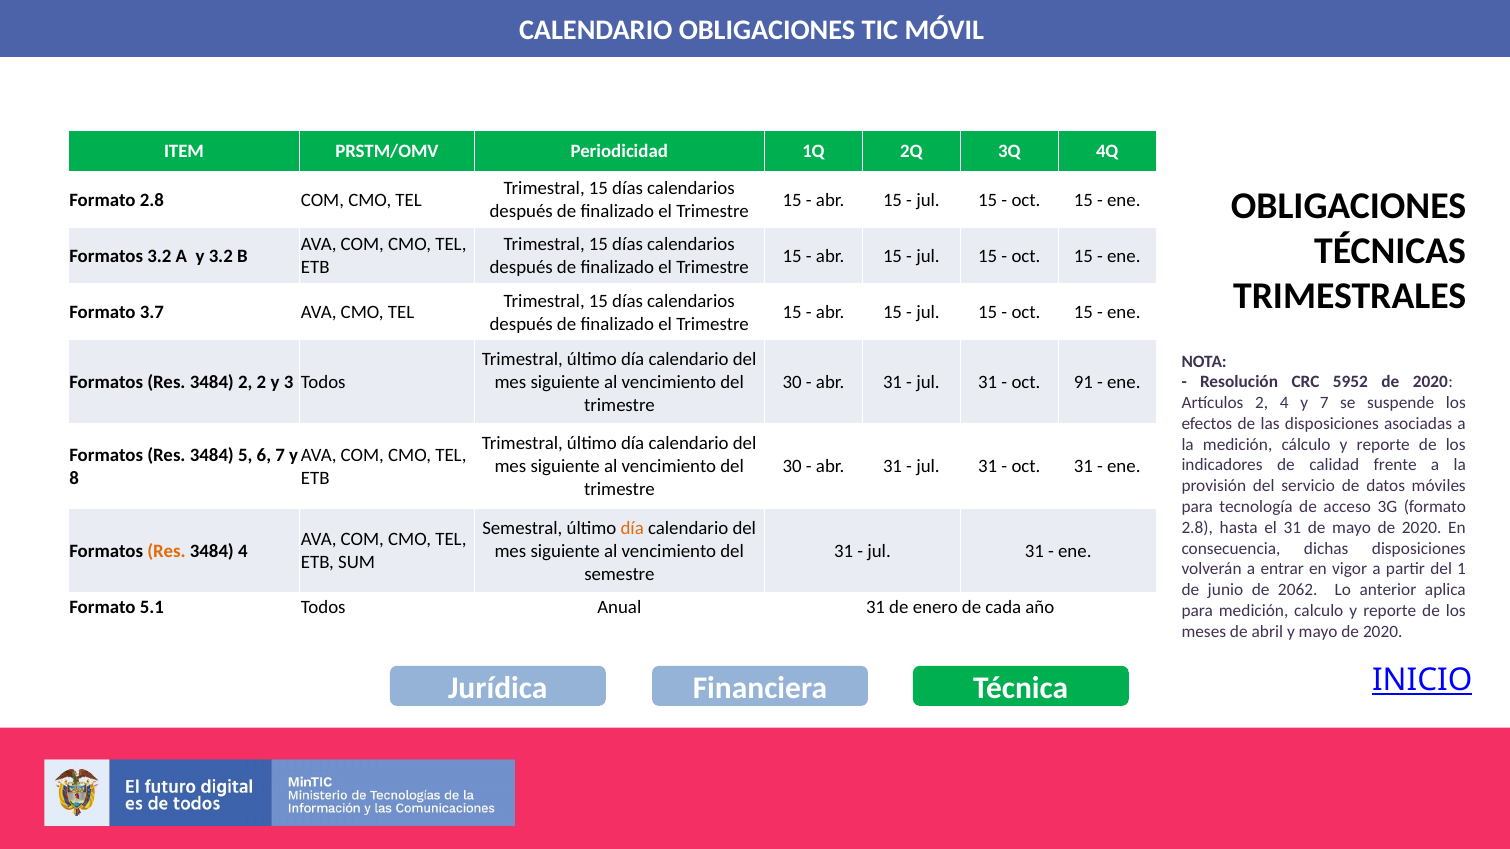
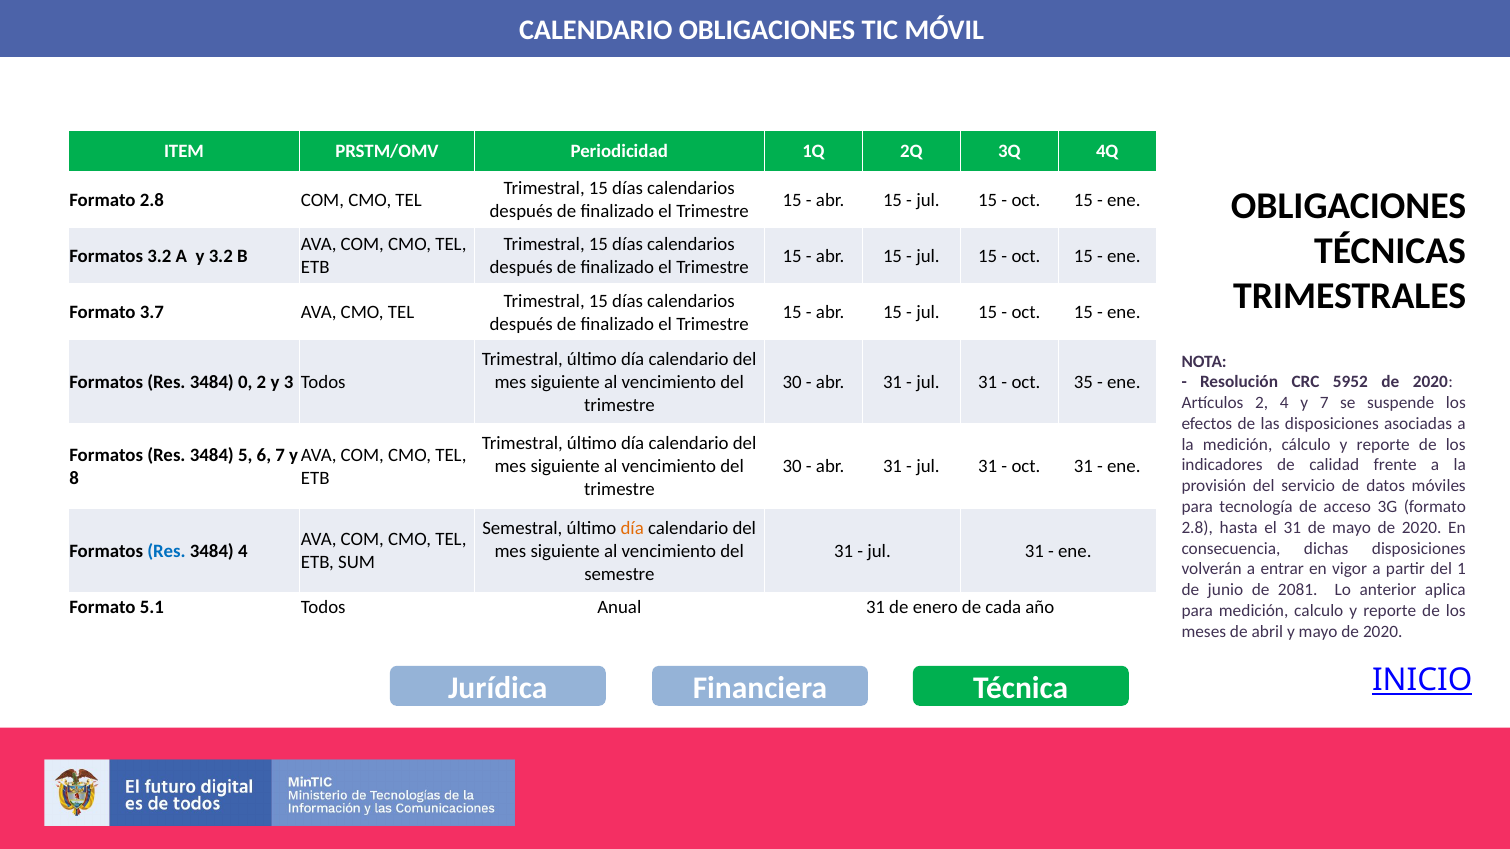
3484 2: 2 -> 0
91: 91 -> 35
Res at (166, 551) colour: orange -> blue
2062: 2062 -> 2081
